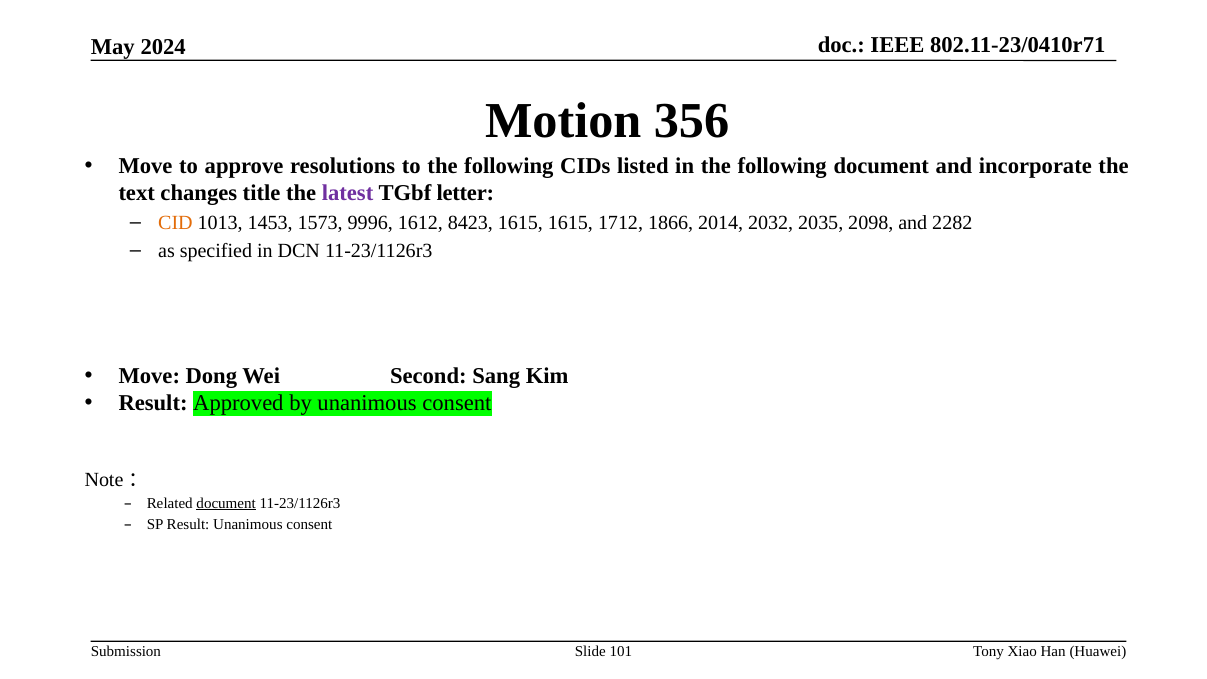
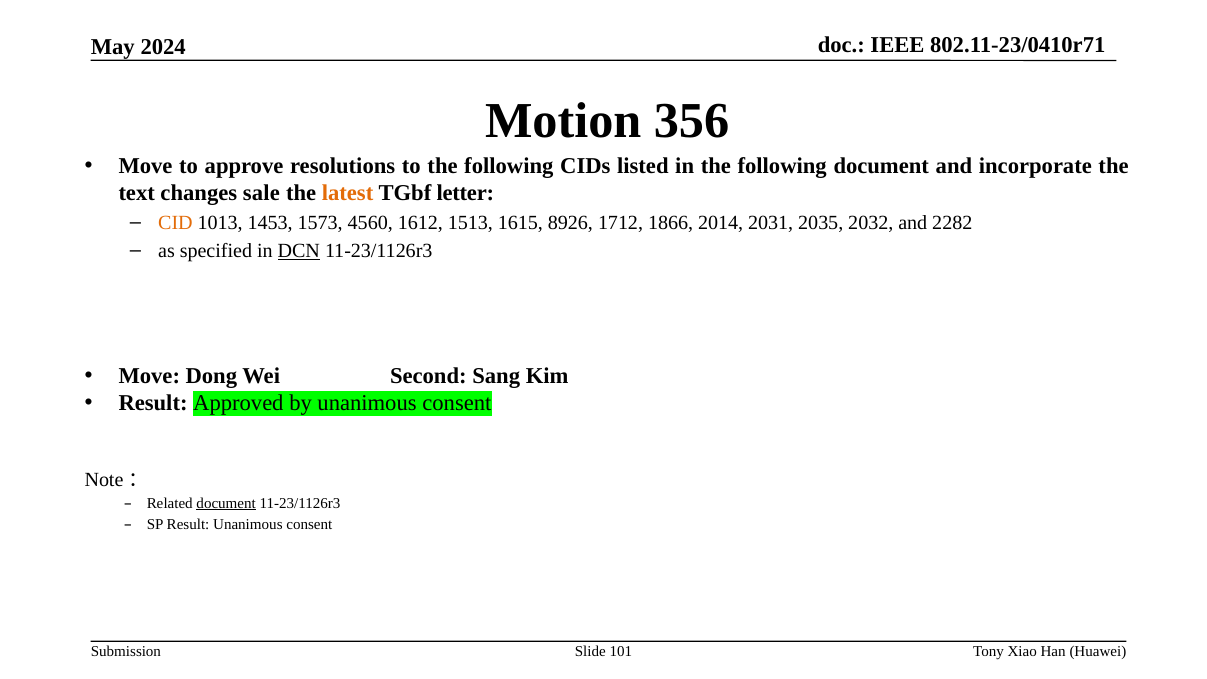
title: title -> sale
latest colour: purple -> orange
9996: 9996 -> 4560
8423: 8423 -> 1513
1615 1615: 1615 -> 8926
2032: 2032 -> 2031
2098: 2098 -> 2032
DCN underline: none -> present
